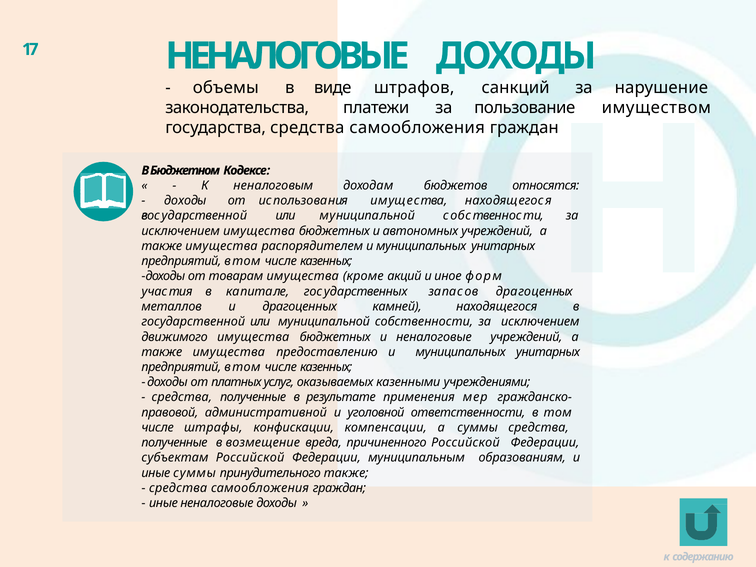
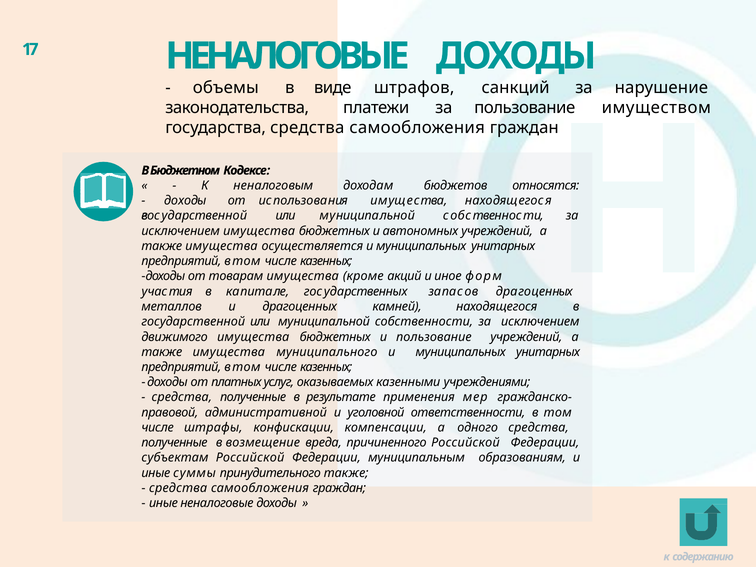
распорядителем: распорядителем -> осуществляется
и неналоговые: неналоговые -> пользование
предоставлению: предоставлению -> муниципального
а суммы: суммы -> одного
